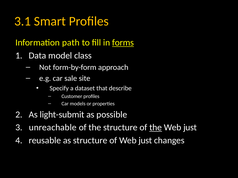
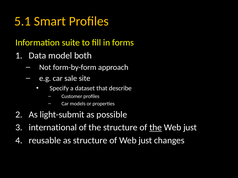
3.1: 3.1 -> 5.1
path: path -> suite
forms underline: present -> none
class: class -> both
unreachable: unreachable -> international
